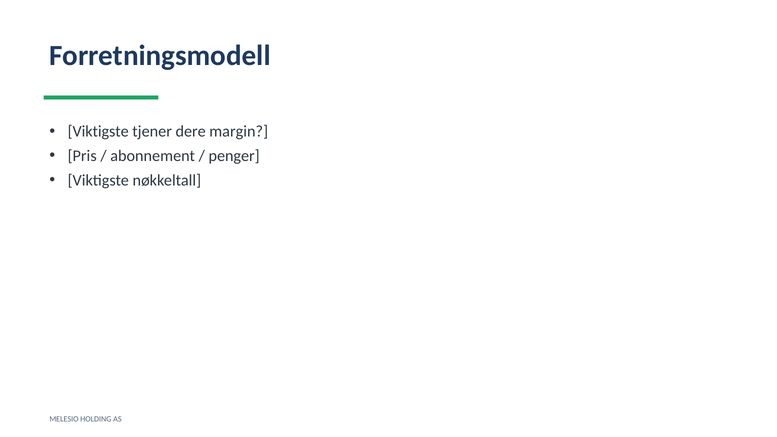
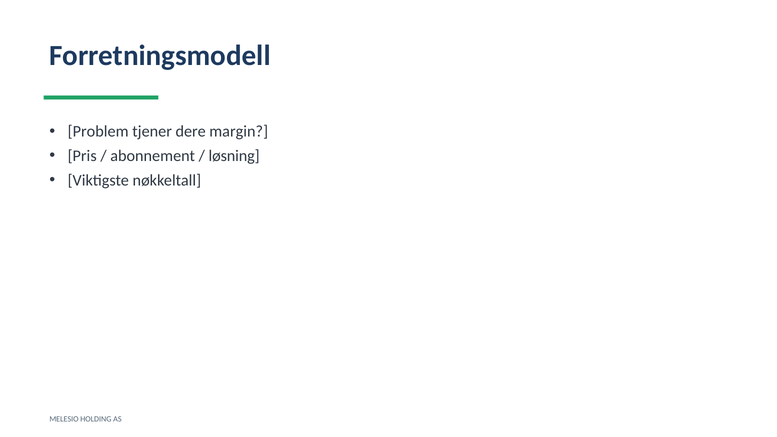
Viktigste at (98, 132): Viktigste -> Problem
penger: penger -> løsning
